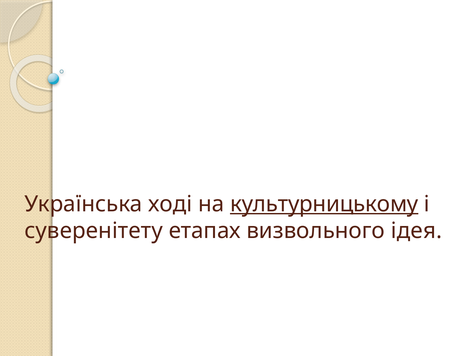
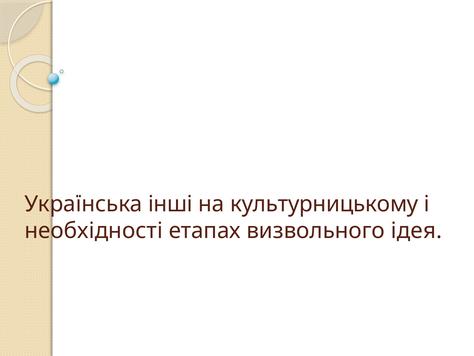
ході: ході -> інші
культурницькому underline: present -> none
суверенітету: суверенітету -> необхідності
